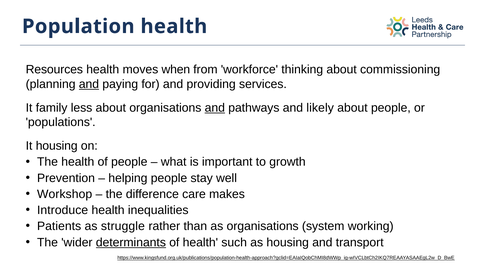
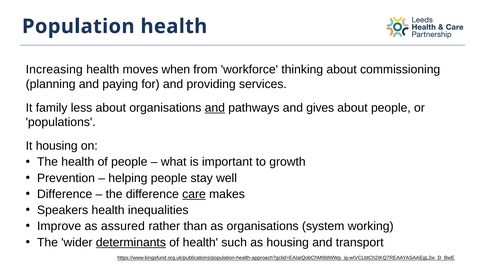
Resources: Resources -> Increasing
and at (89, 84) underline: present -> none
likely: likely -> gives
Workshop at (65, 194): Workshop -> Difference
care underline: none -> present
Introduce: Introduce -> Speakers
Patients: Patients -> Improve
struggle: struggle -> assured
